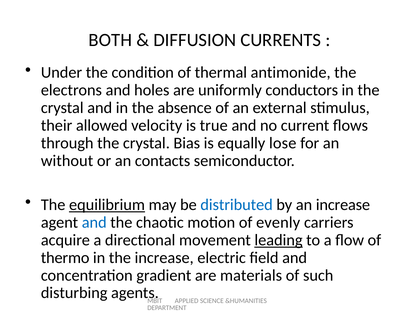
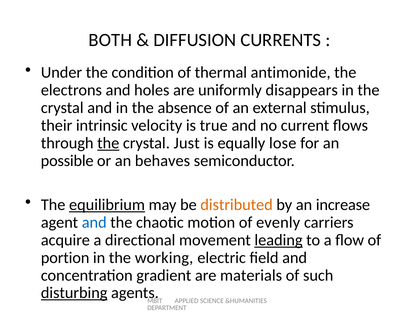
conductors: conductors -> disappears
allowed: allowed -> intrinsic
the at (108, 143) underline: none -> present
Bias: Bias -> Just
without: without -> possible
contacts: contacts -> behaves
distributed colour: blue -> orange
thermo: thermo -> portion
the increase: increase -> working
disturbing underline: none -> present
